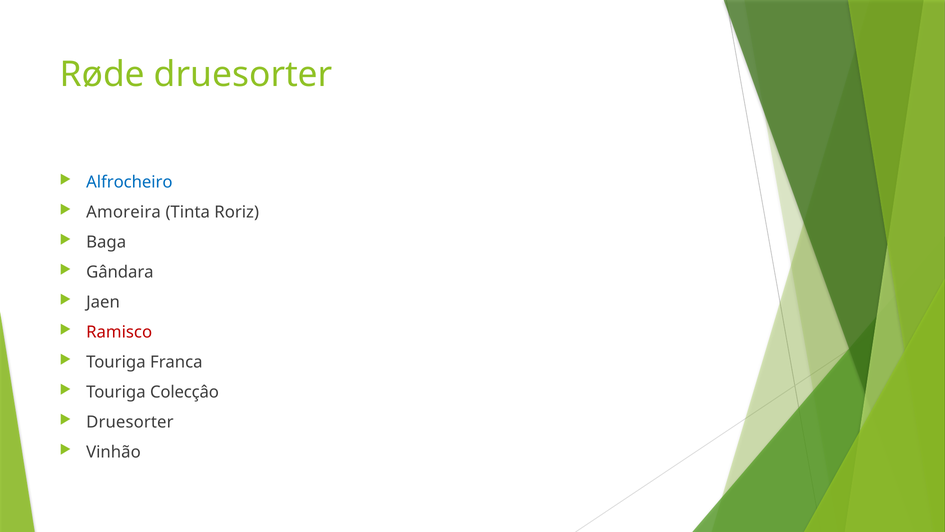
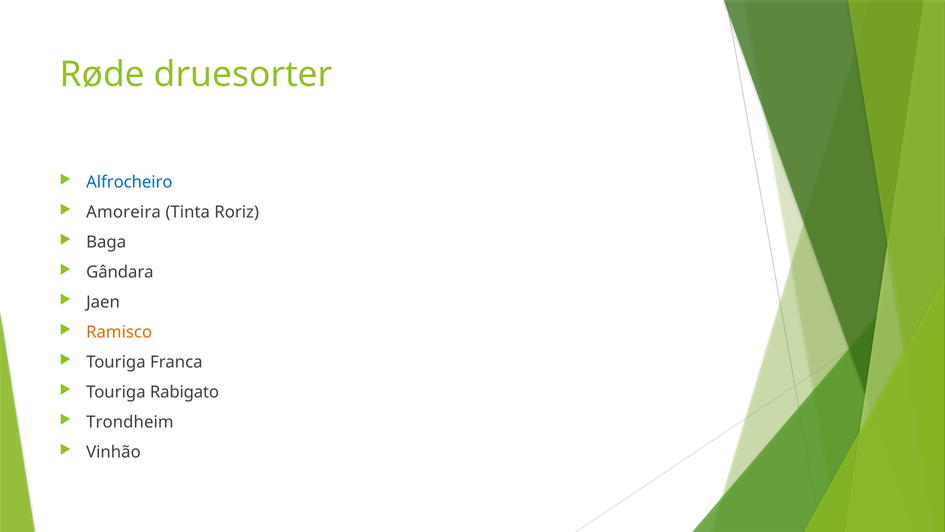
Ramisco colour: red -> orange
Colecçâo: Colecçâo -> Rabigato
Druesorter at (130, 422): Druesorter -> Trondheim
